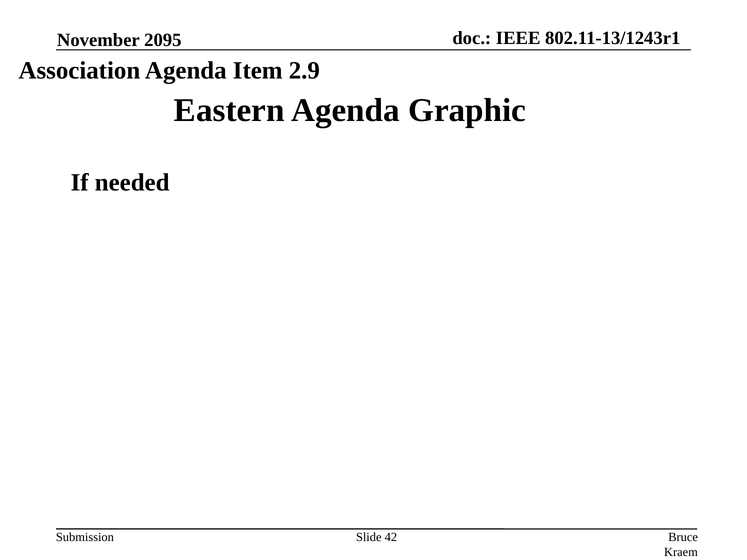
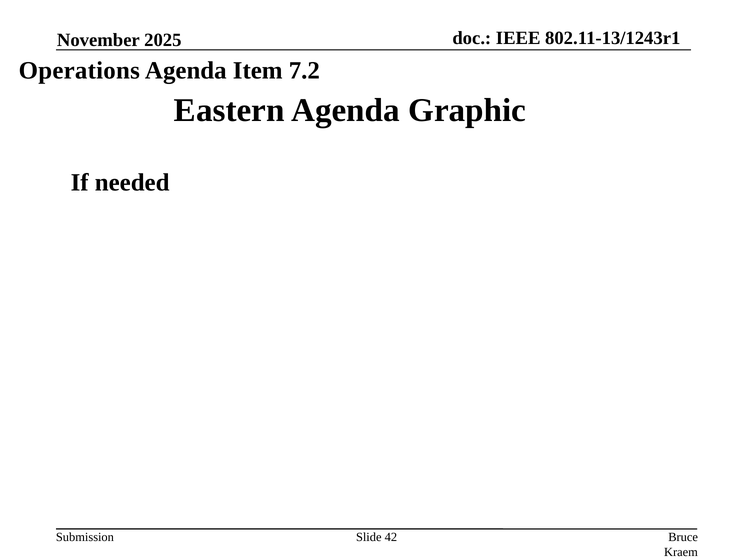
2095: 2095 -> 2025
Association: Association -> Operations
2.9: 2.9 -> 7.2
